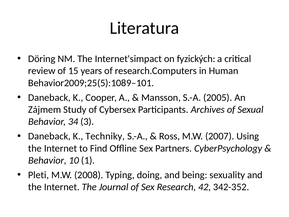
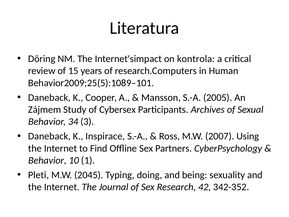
fyzických: fyzických -> kontrola
Techniky: Techniky -> Inspirace
2008: 2008 -> 2045
